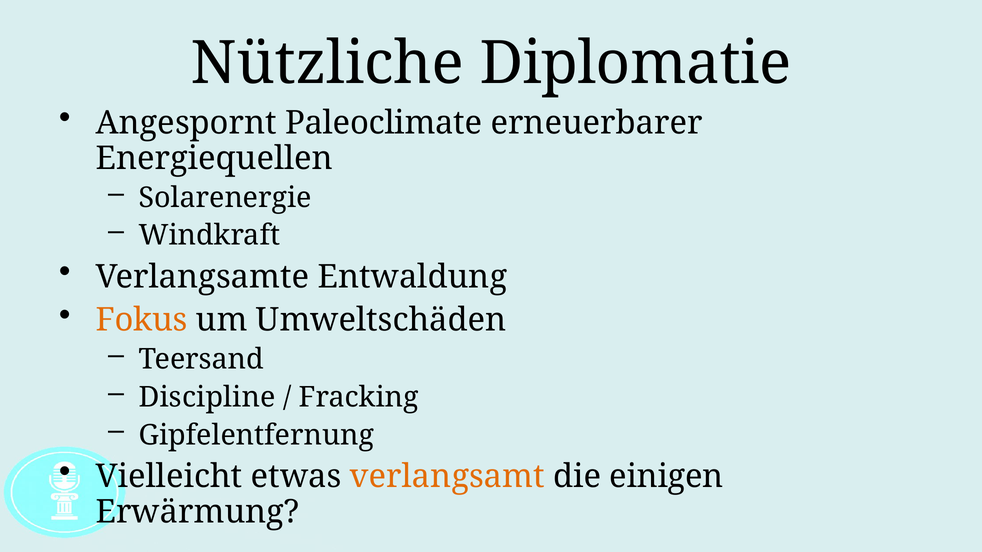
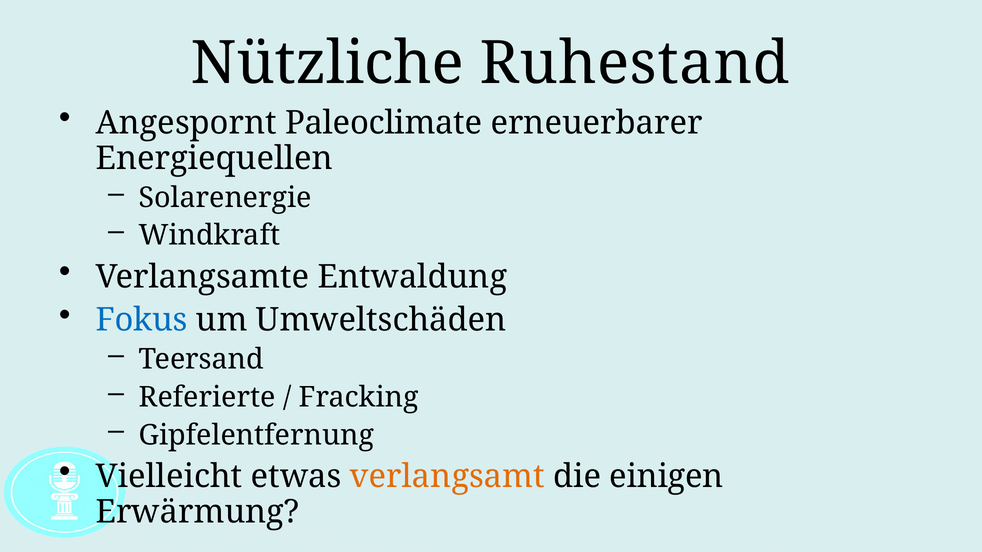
Diplomatie: Diplomatie -> Ruhestand
Fokus colour: orange -> blue
Discipline: Discipline -> Referierte
